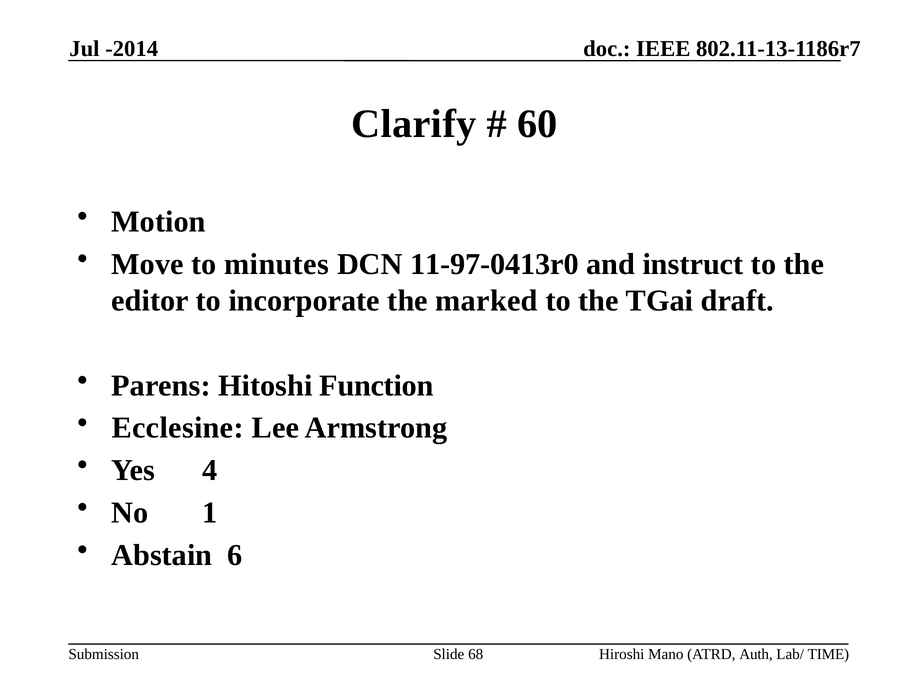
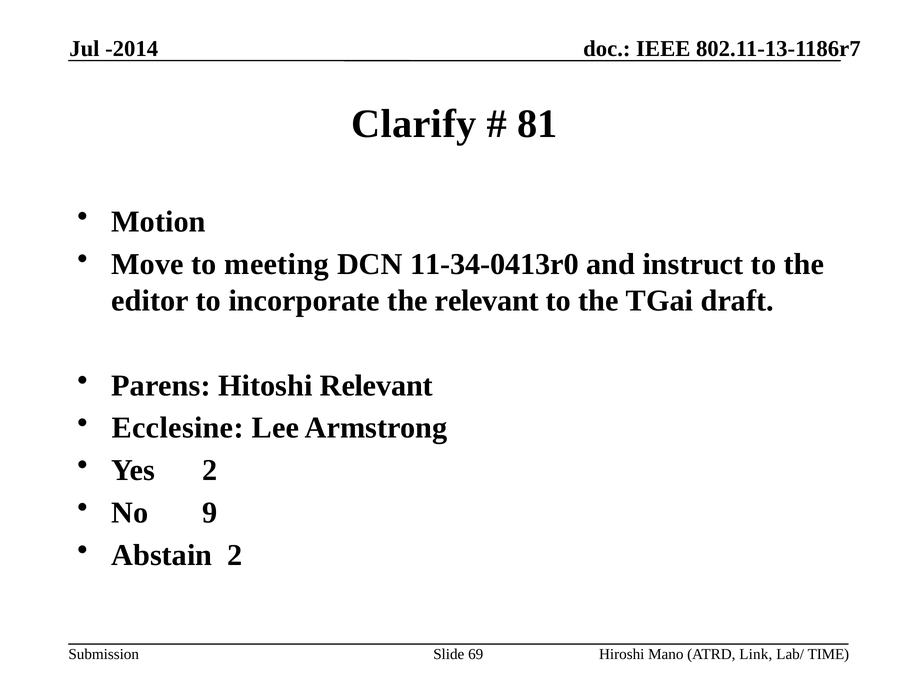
60: 60 -> 81
minutes: minutes -> meeting
11-97-0413r0: 11-97-0413r0 -> 11-34-0413r0
the marked: marked -> relevant
Hitoshi Function: Function -> Relevant
Yes 4: 4 -> 2
1: 1 -> 9
Abstain 6: 6 -> 2
68: 68 -> 69
Auth: Auth -> Link
